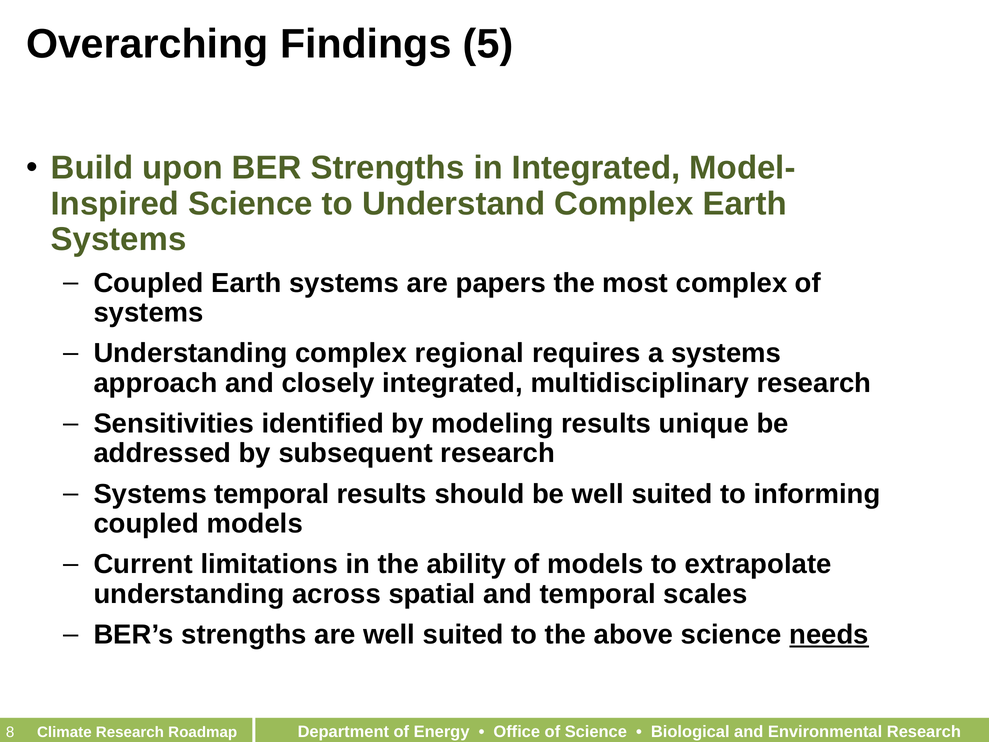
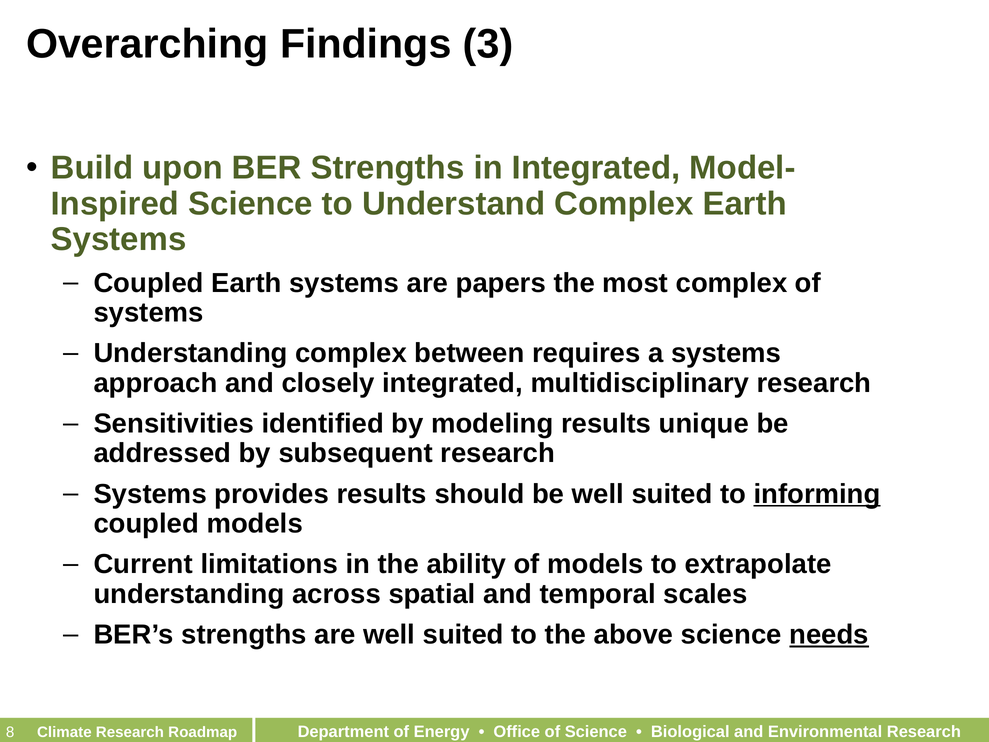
5: 5 -> 3
regional: regional -> between
Systems temporal: temporal -> provides
informing underline: none -> present
